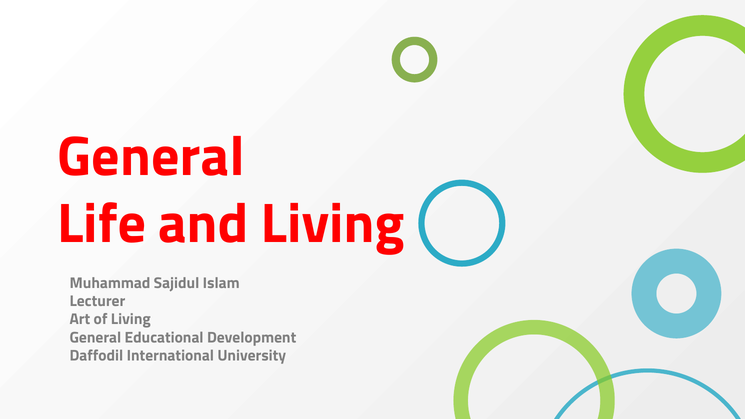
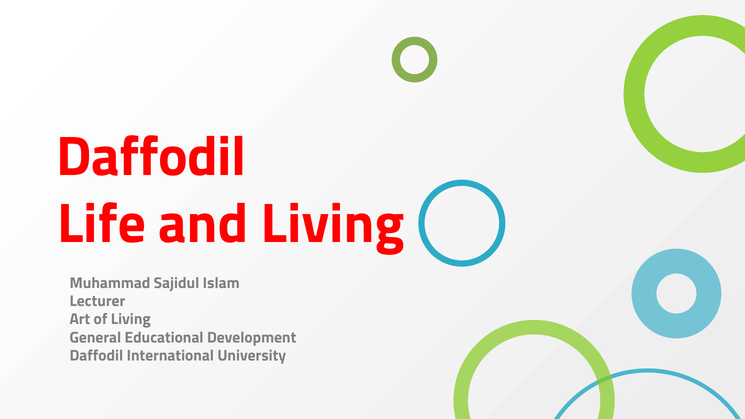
General at (151, 157): General -> Daffodil
